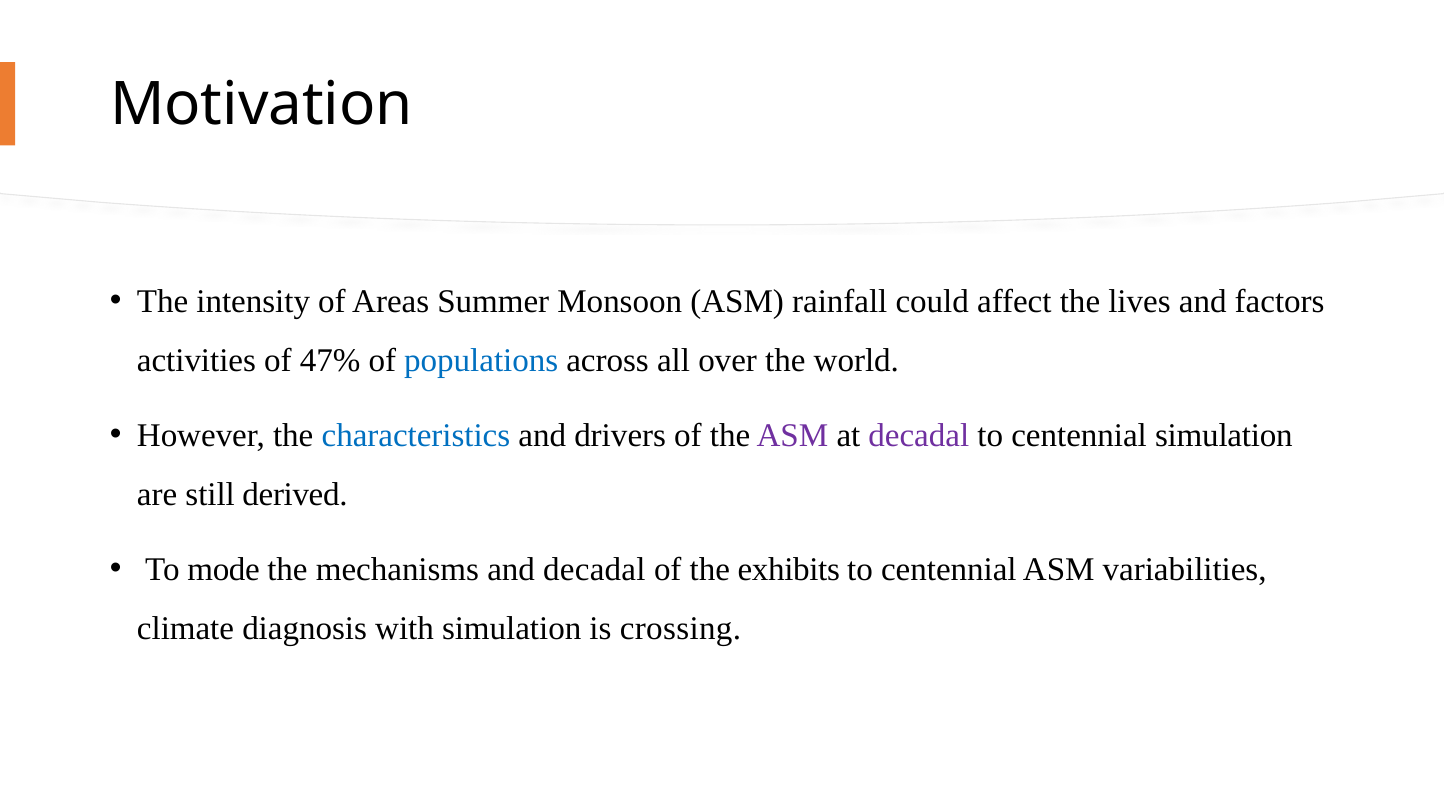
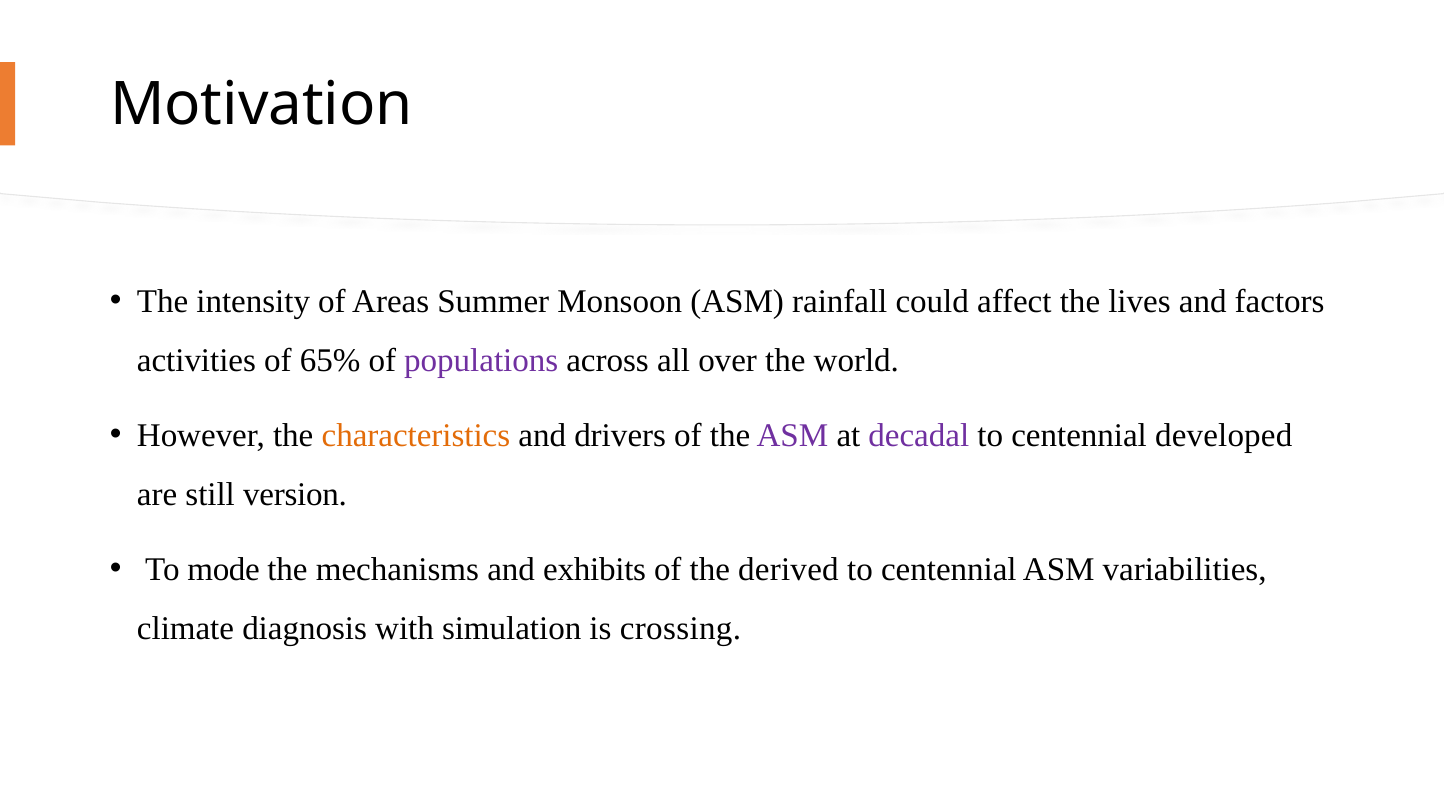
47%: 47% -> 65%
populations colour: blue -> purple
characteristics colour: blue -> orange
centennial simulation: simulation -> developed
derived: derived -> version
and decadal: decadal -> exhibits
exhibits: exhibits -> derived
